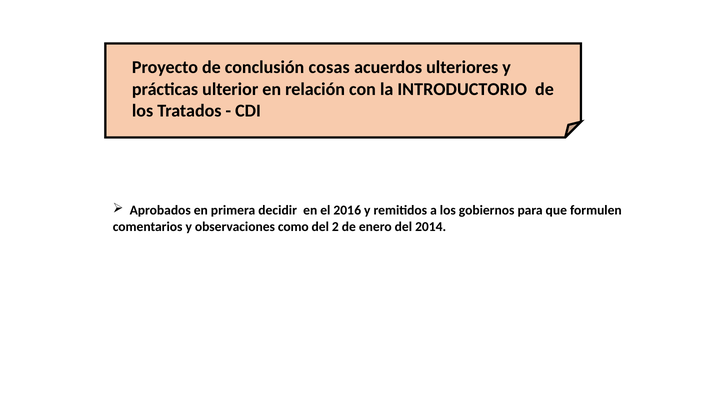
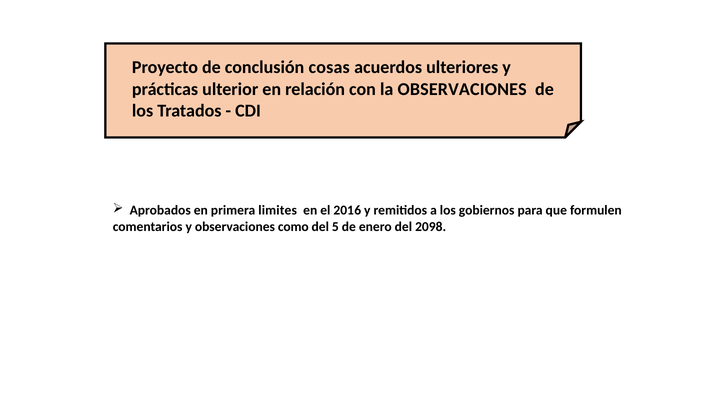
la INTRODUCTORIO: INTRODUCTORIO -> OBSERVACIONES
decidir: decidir -> limites
2: 2 -> 5
2014: 2014 -> 2098
